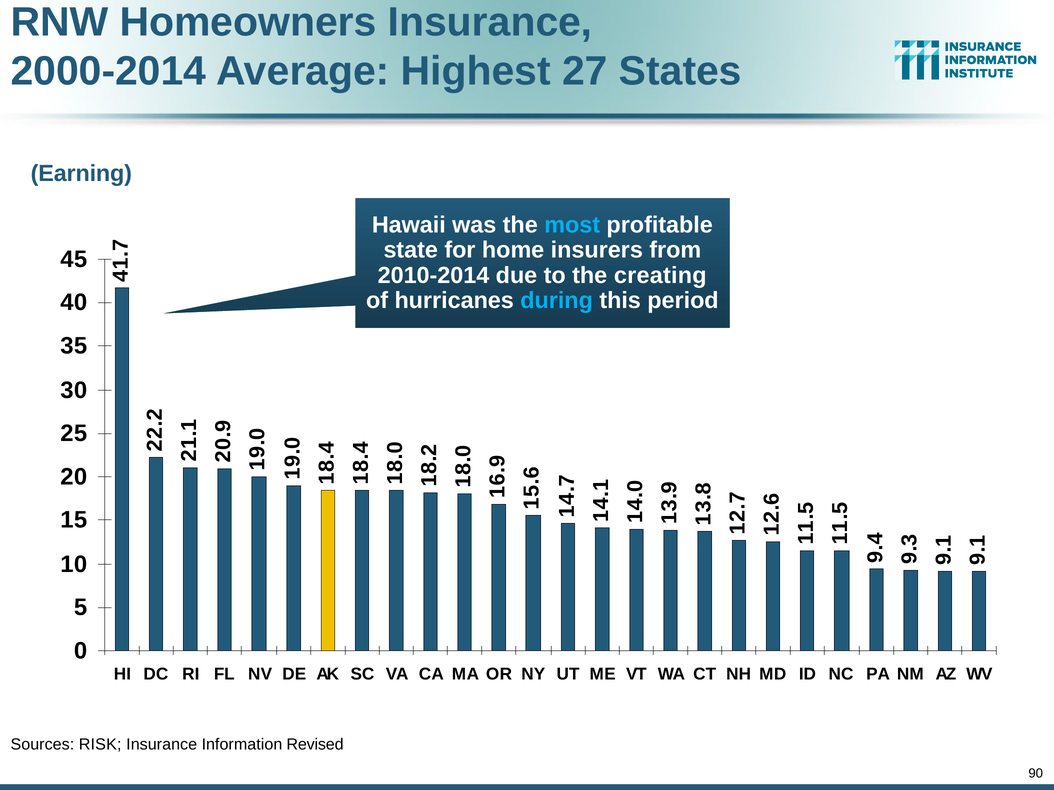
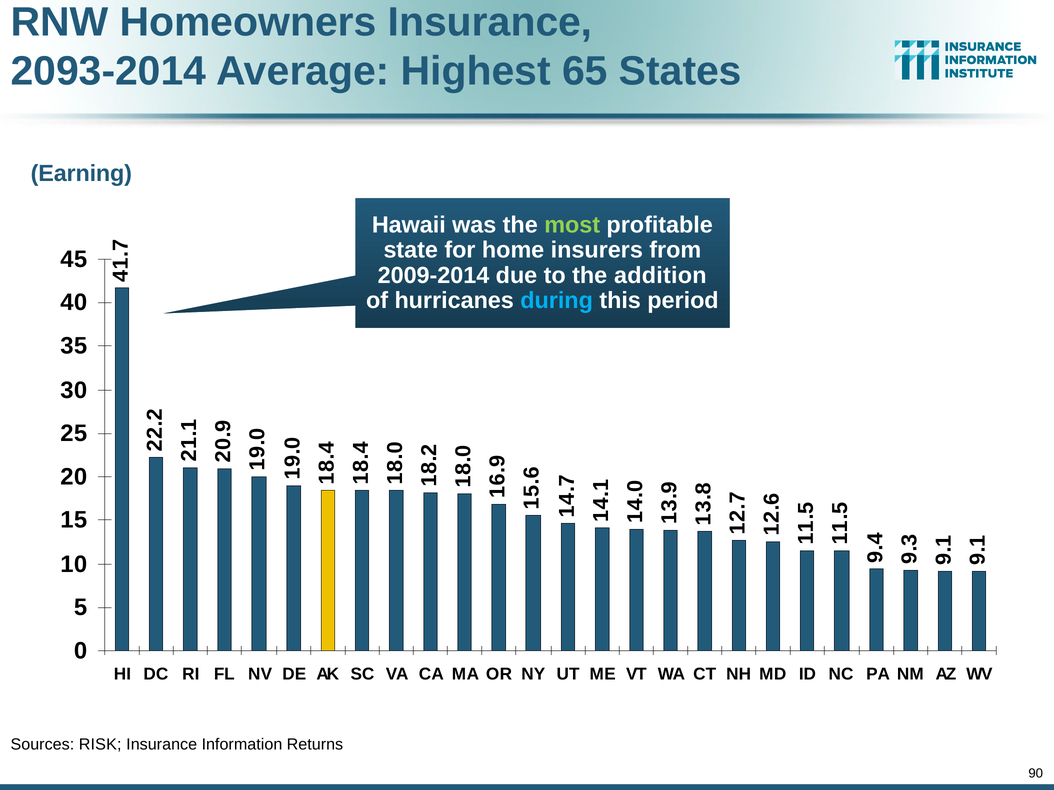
2000-2014: 2000-2014 -> 2093-2014
27: 27 -> 65
most colour: light blue -> light green
2010-2014: 2010-2014 -> 2009-2014
creating: creating -> addition
Revised: Revised -> Returns
